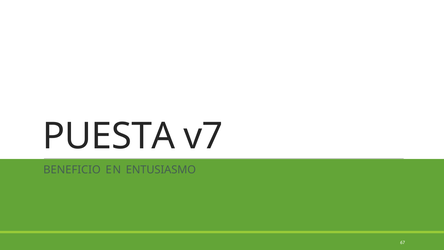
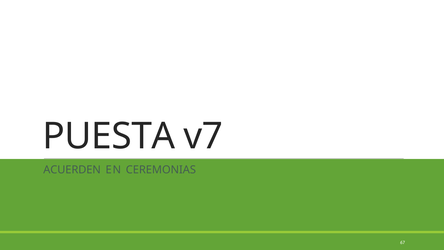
BENEFICIO: BENEFICIO -> ACUERDEN
ENTUSIASMO: ENTUSIASMO -> CEREMONIAS
